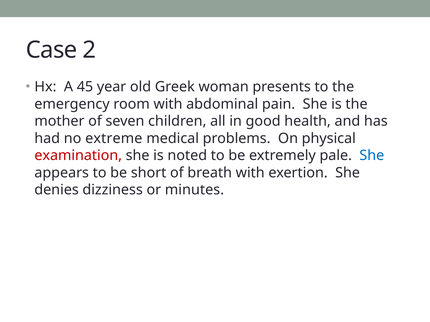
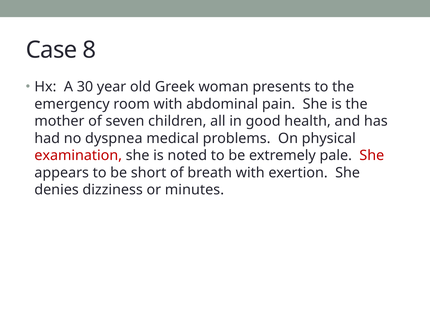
2: 2 -> 8
45: 45 -> 30
extreme: extreme -> dyspnea
She at (372, 156) colour: blue -> red
